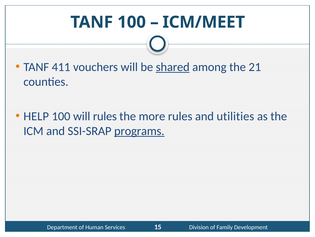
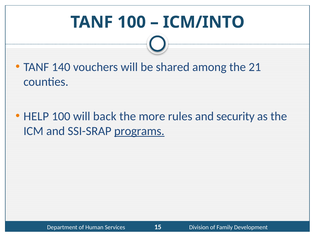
ICM/MEET: ICM/MEET -> ICM/INTO
411: 411 -> 140
shared underline: present -> none
will rules: rules -> back
utilities: utilities -> security
